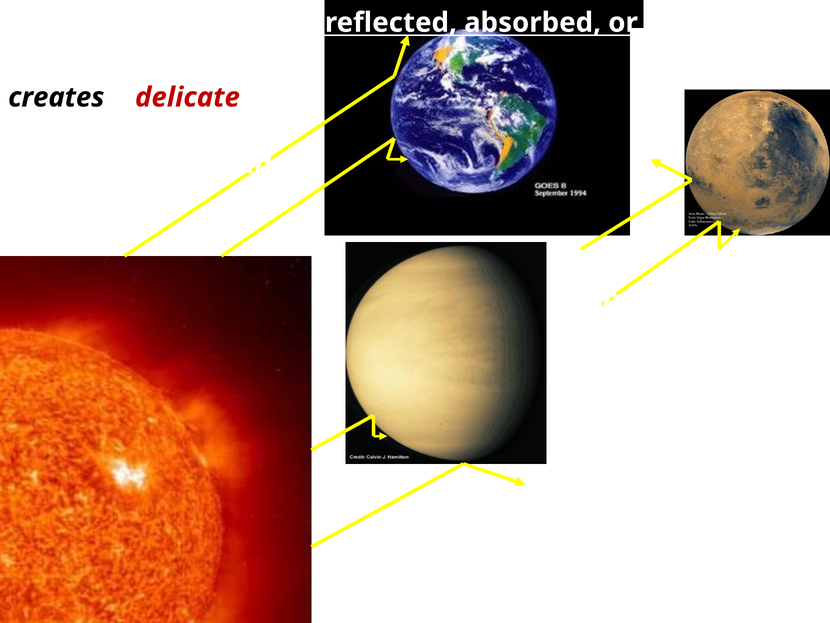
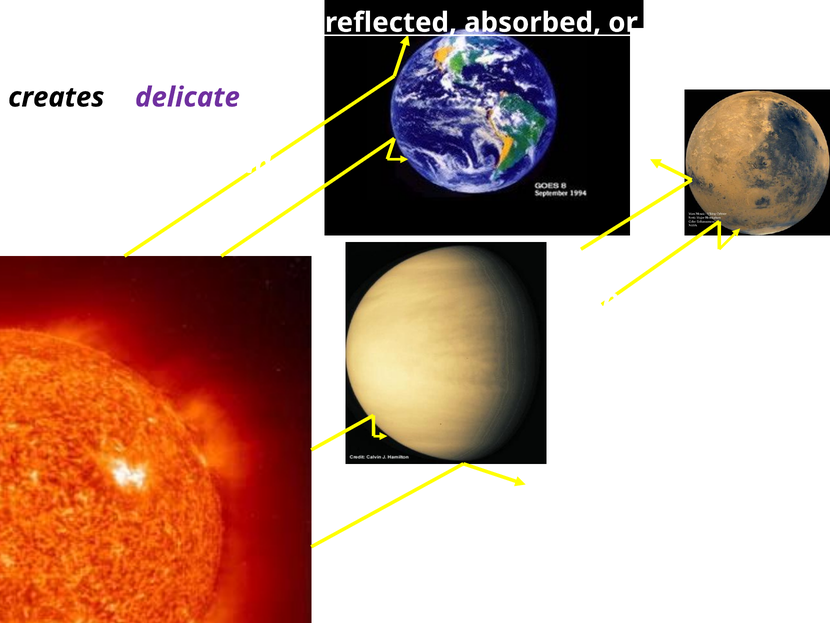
delicate colour: red -> purple
